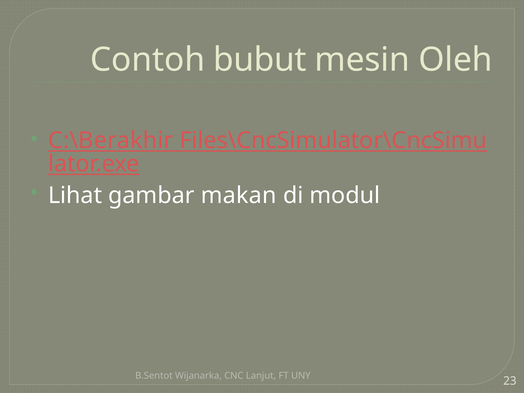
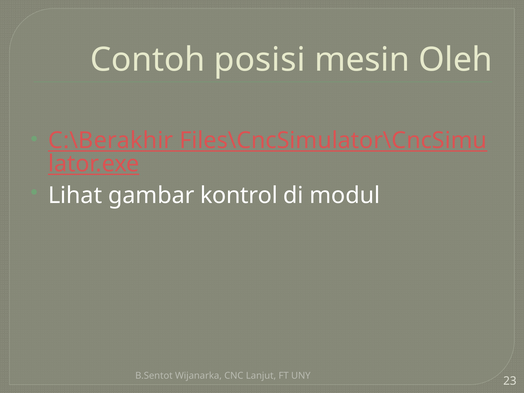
bubut: bubut -> posisi
makan: makan -> kontrol
